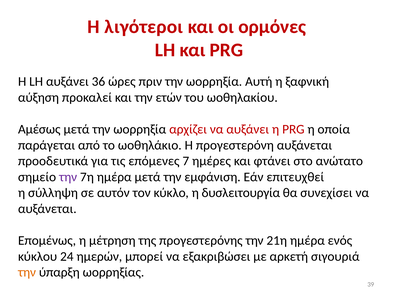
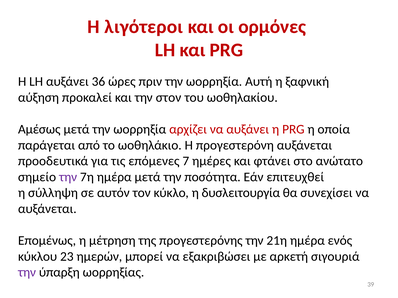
ετών: ετών -> στον
εμφάνιση: εμφάνιση -> ποσότητα
24: 24 -> 23
την at (27, 273) colour: orange -> purple
